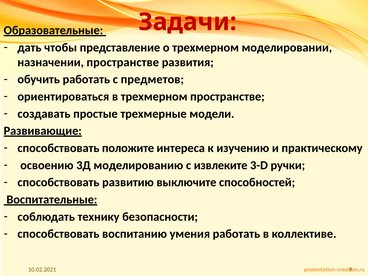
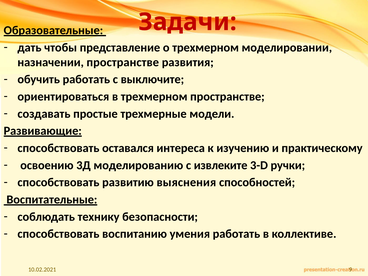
предметов: предметов -> выключите
положите: положите -> оставался
выключите: выключите -> выяснения
